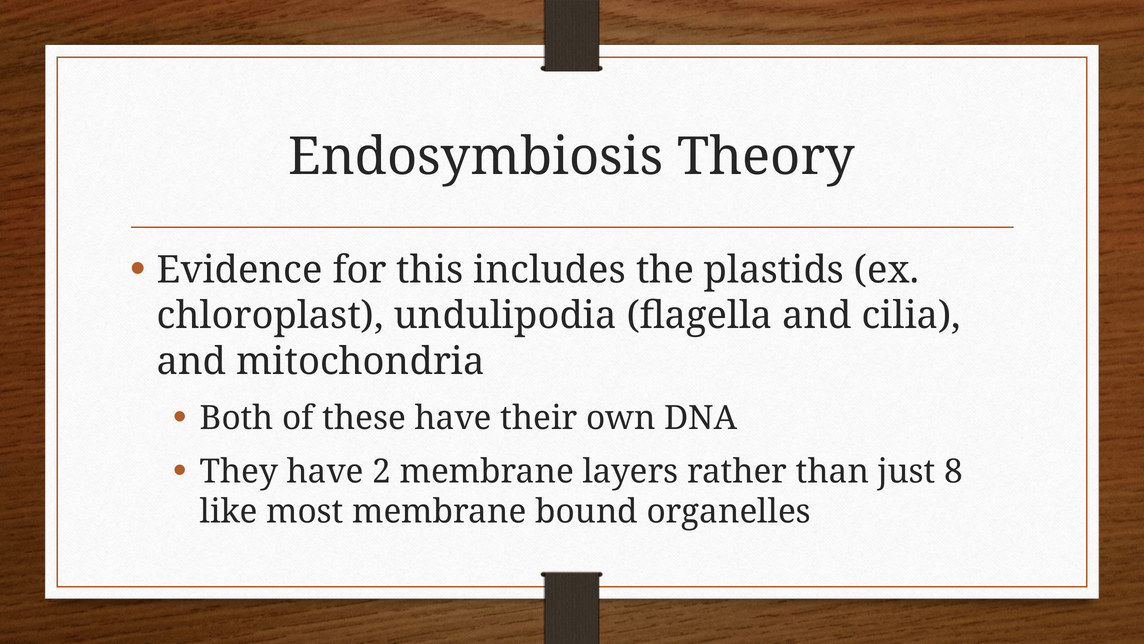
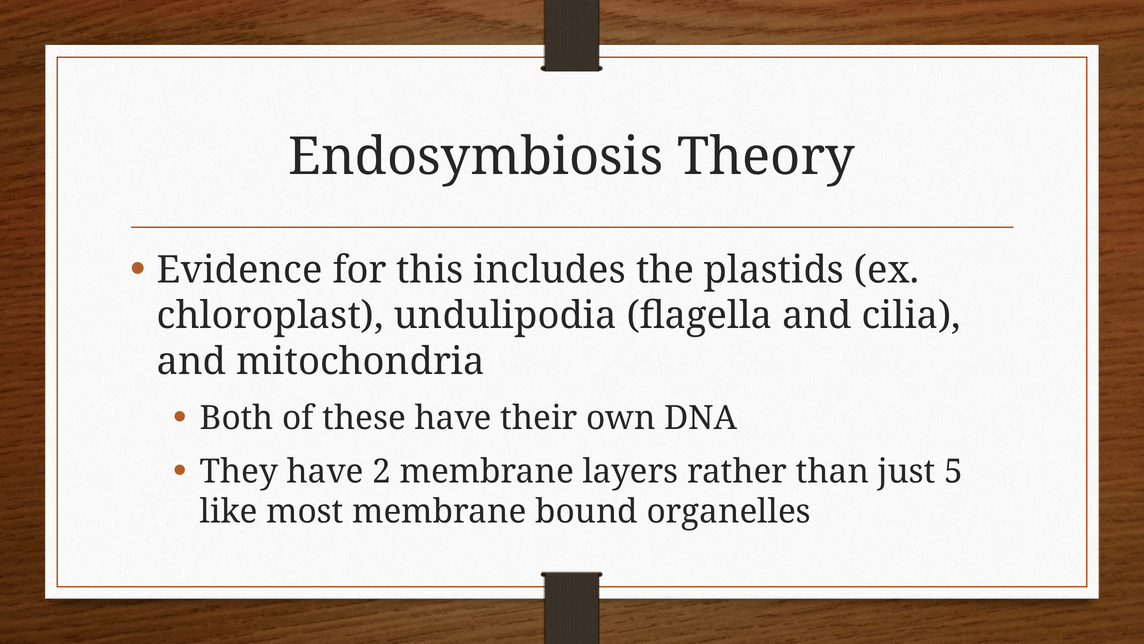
8: 8 -> 5
